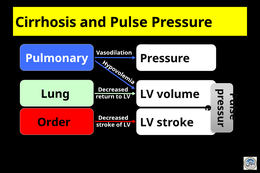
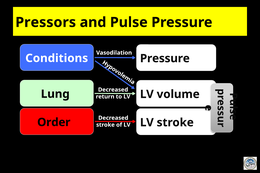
Cirrhosis: Cirrhosis -> Pressors
Pulmonary: Pulmonary -> Conditions
